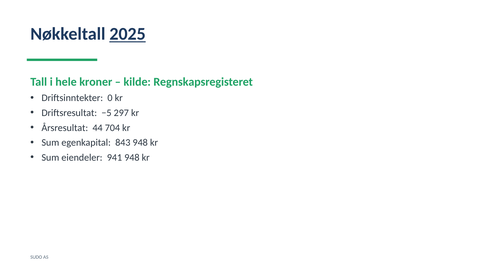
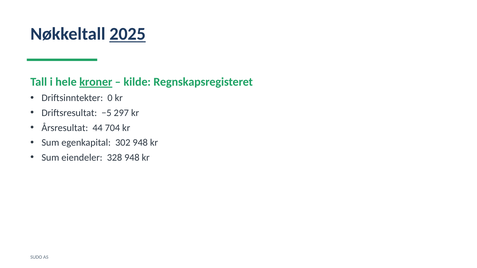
kroner underline: none -> present
843: 843 -> 302
941: 941 -> 328
